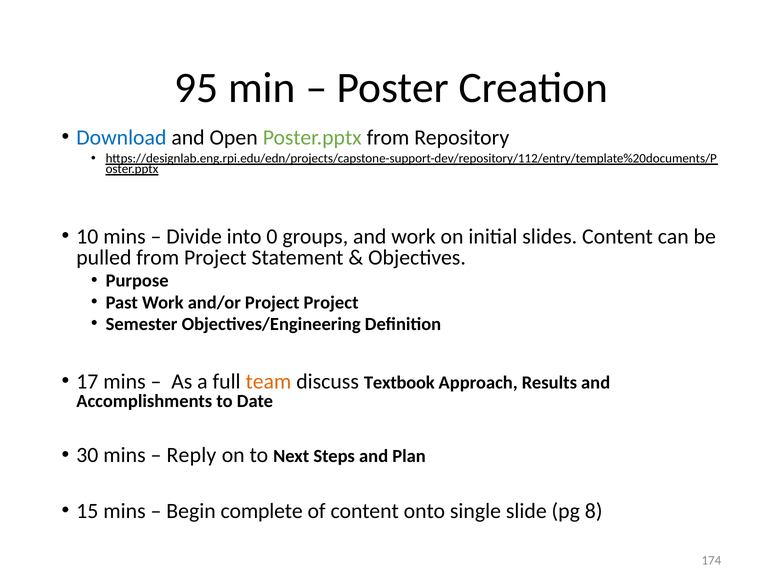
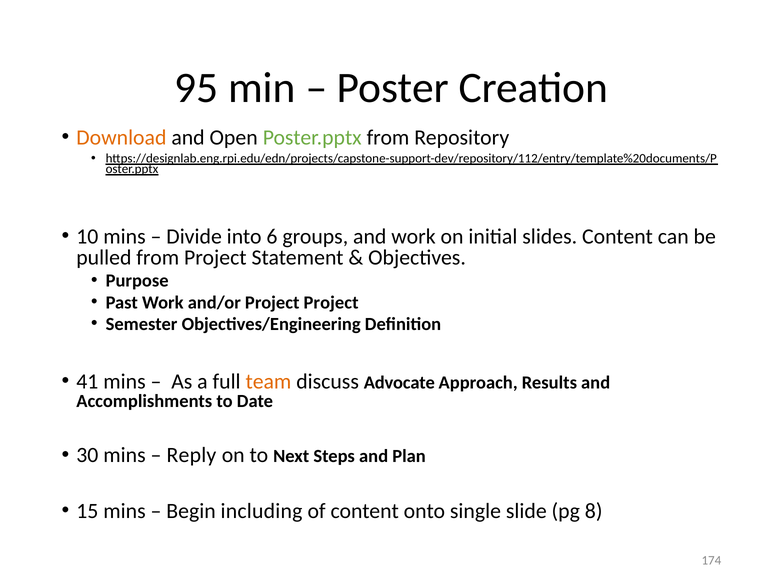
Download colour: blue -> orange
0: 0 -> 6
17: 17 -> 41
Textbook: Textbook -> Advocate
complete: complete -> including
